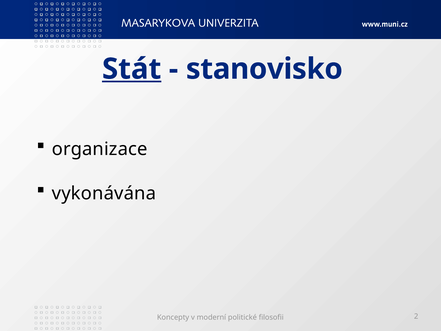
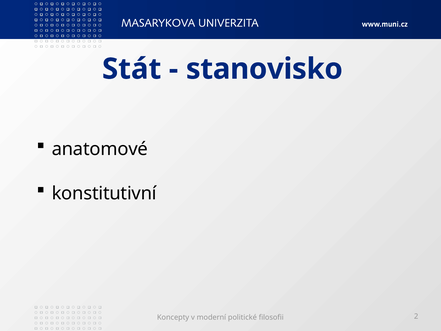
Stát underline: present -> none
organizace: organizace -> anatomové
vykonávána: vykonávána -> konstitutivní
